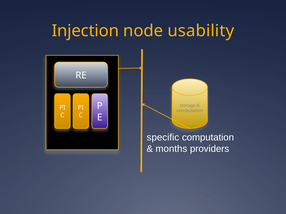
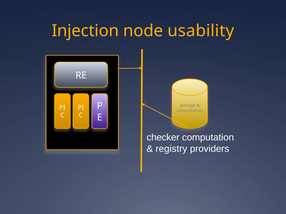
specific: specific -> checker
months: months -> registry
